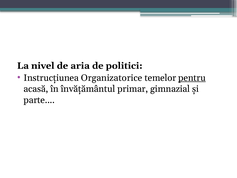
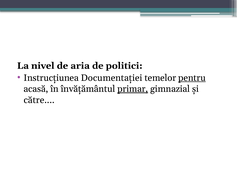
Organizatorice: Organizatorice -> Documentației
primar underline: none -> present
parte: parte -> către
